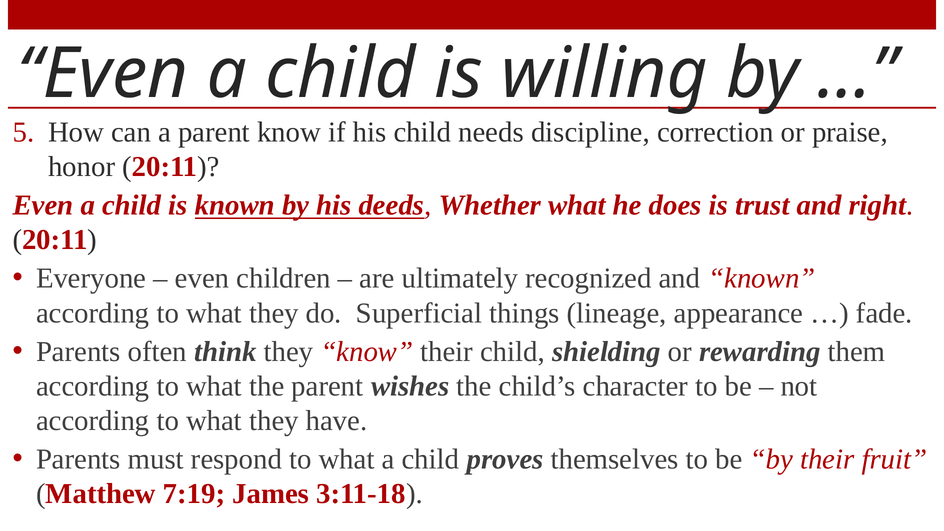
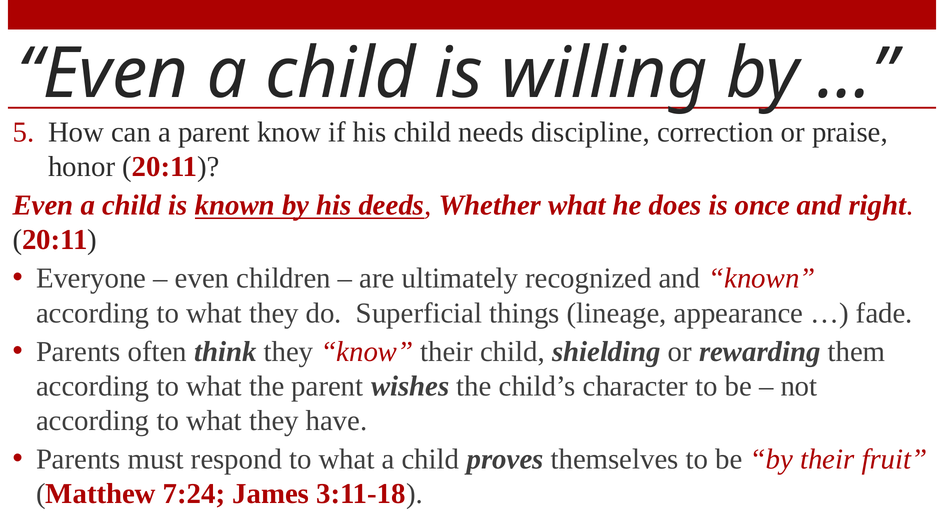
trust: trust -> once
7:19: 7:19 -> 7:24
